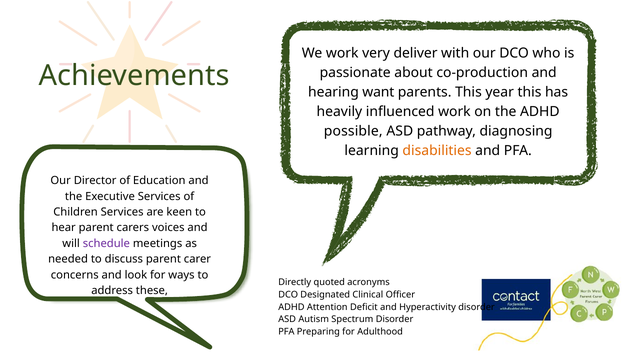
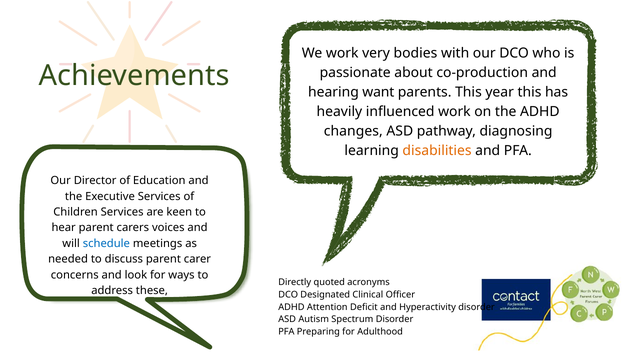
deliver: deliver -> bodies
possible: possible -> changes
schedule colour: purple -> blue
